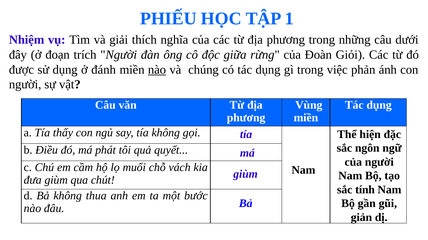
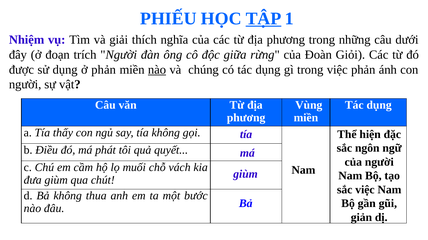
TẬP underline: none -> present
ở đánh: đánh -> phản
sắc tính: tính -> việc
